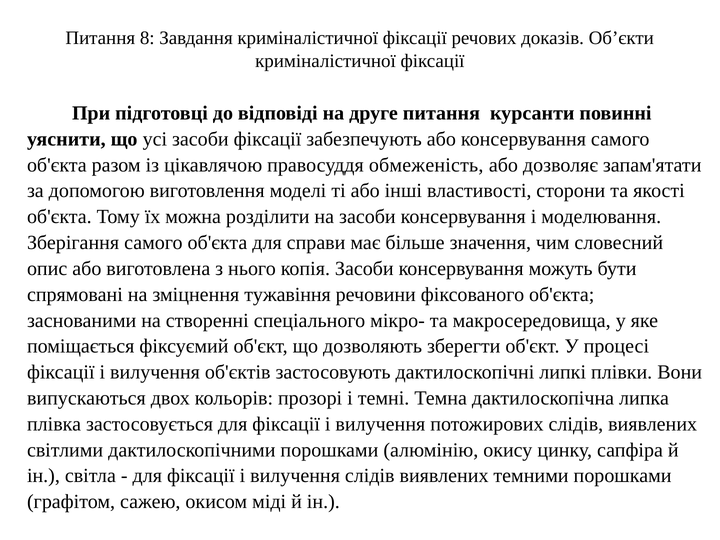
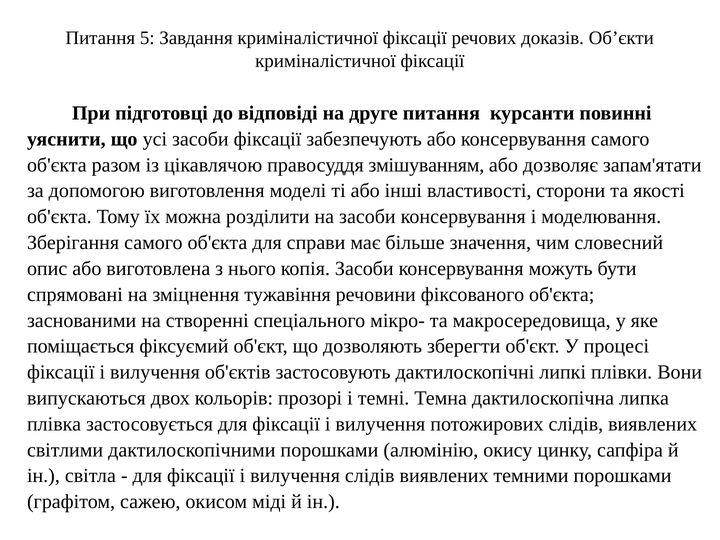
8: 8 -> 5
обмеженість: обмеженість -> змішуванням
